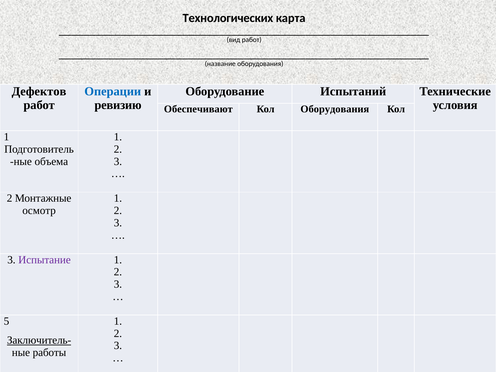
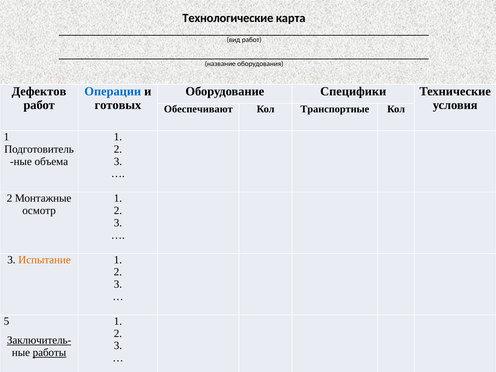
Технологических: Технологических -> Технологические
Испытаний: Испытаний -> Специфики
ревизию: ревизию -> готовых
Кол Оборудования: Оборудования -> Транспортные
Испытание colour: purple -> orange
работы underline: none -> present
